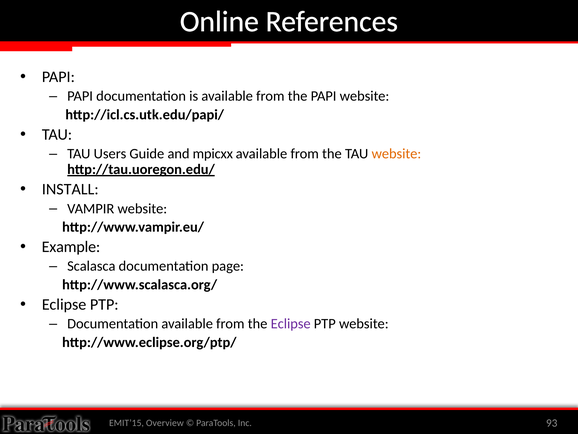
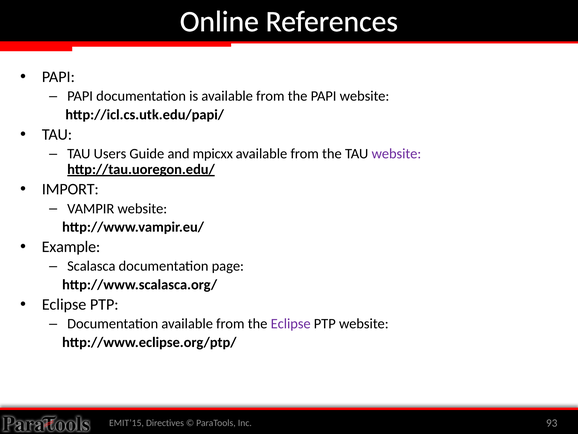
website at (396, 154) colour: orange -> purple
INSTALL: INSTALL -> IMPORT
Overview: Overview -> Directives
